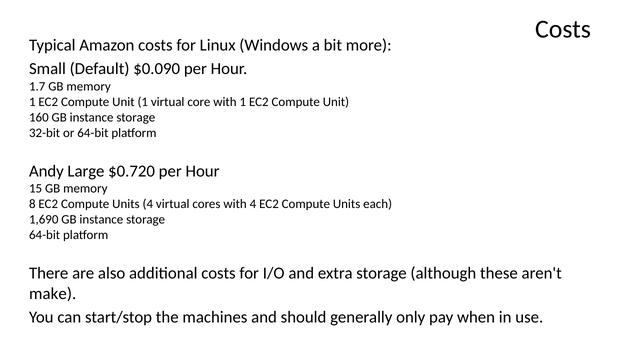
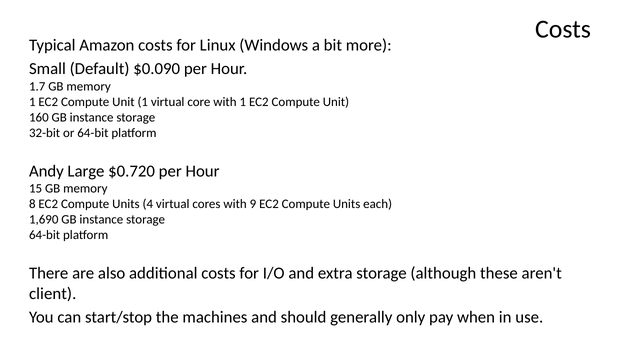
with 4: 4 -> 9
make: make -> client
